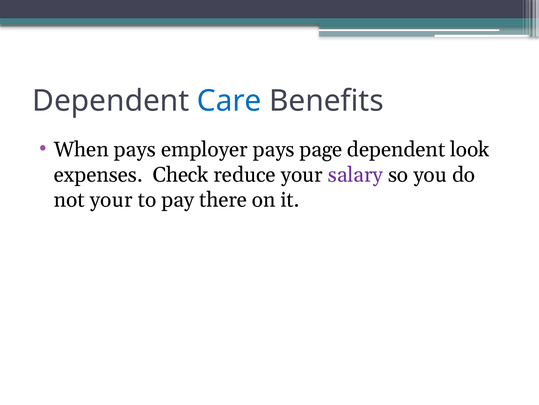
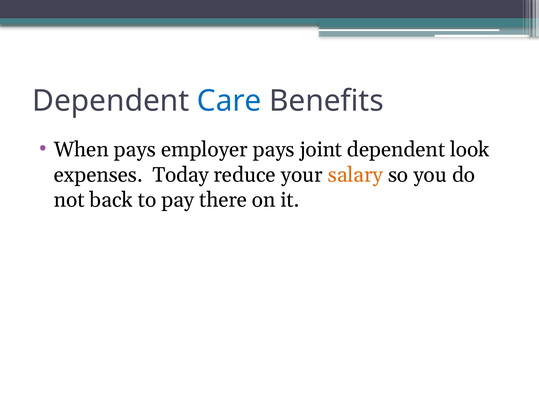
page: page -> joint
Check: Check -> Today
salary colour: purple -> orange
not your: your -> back
